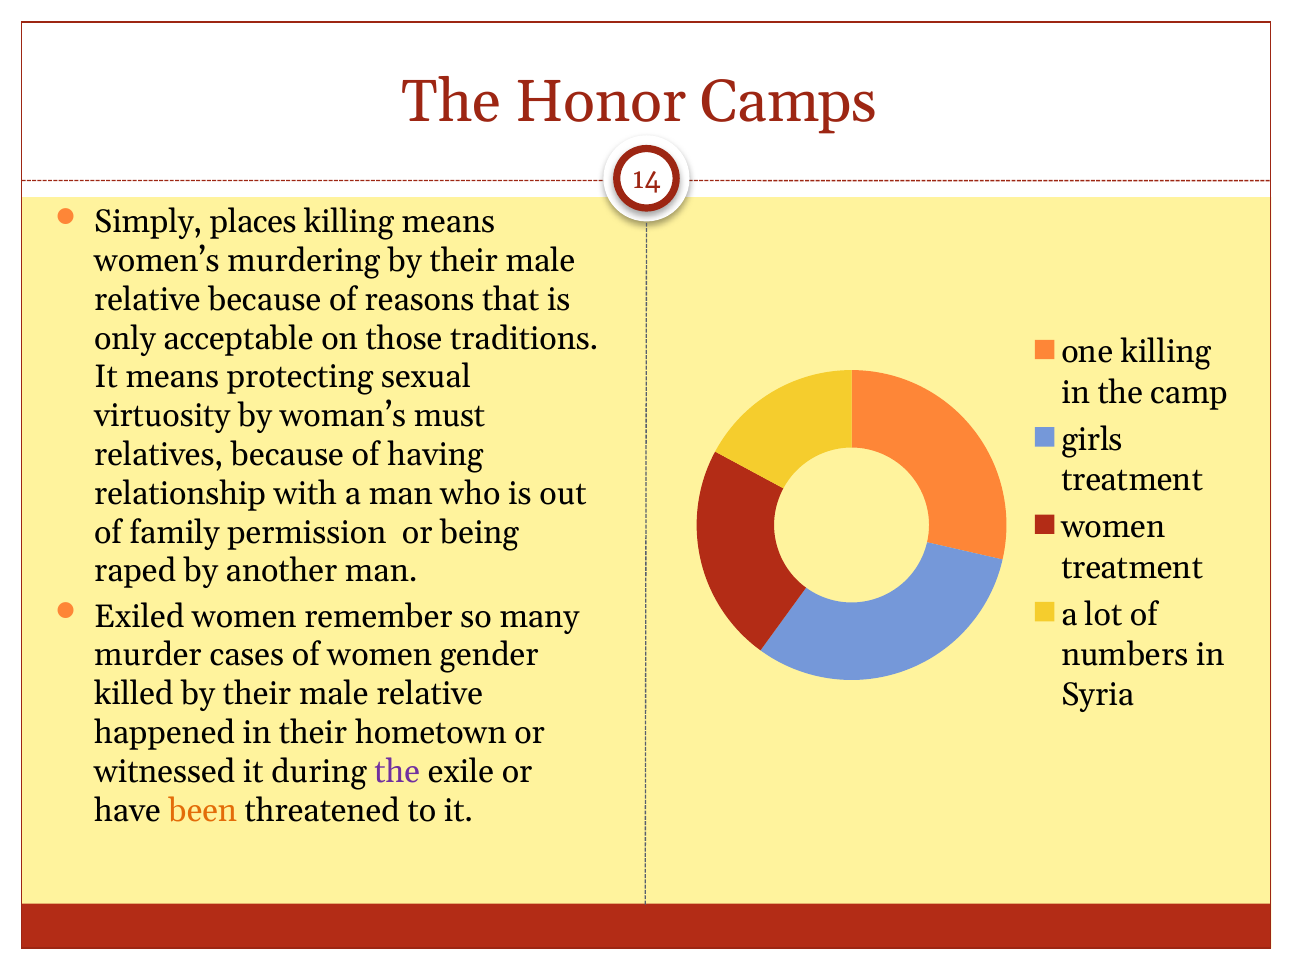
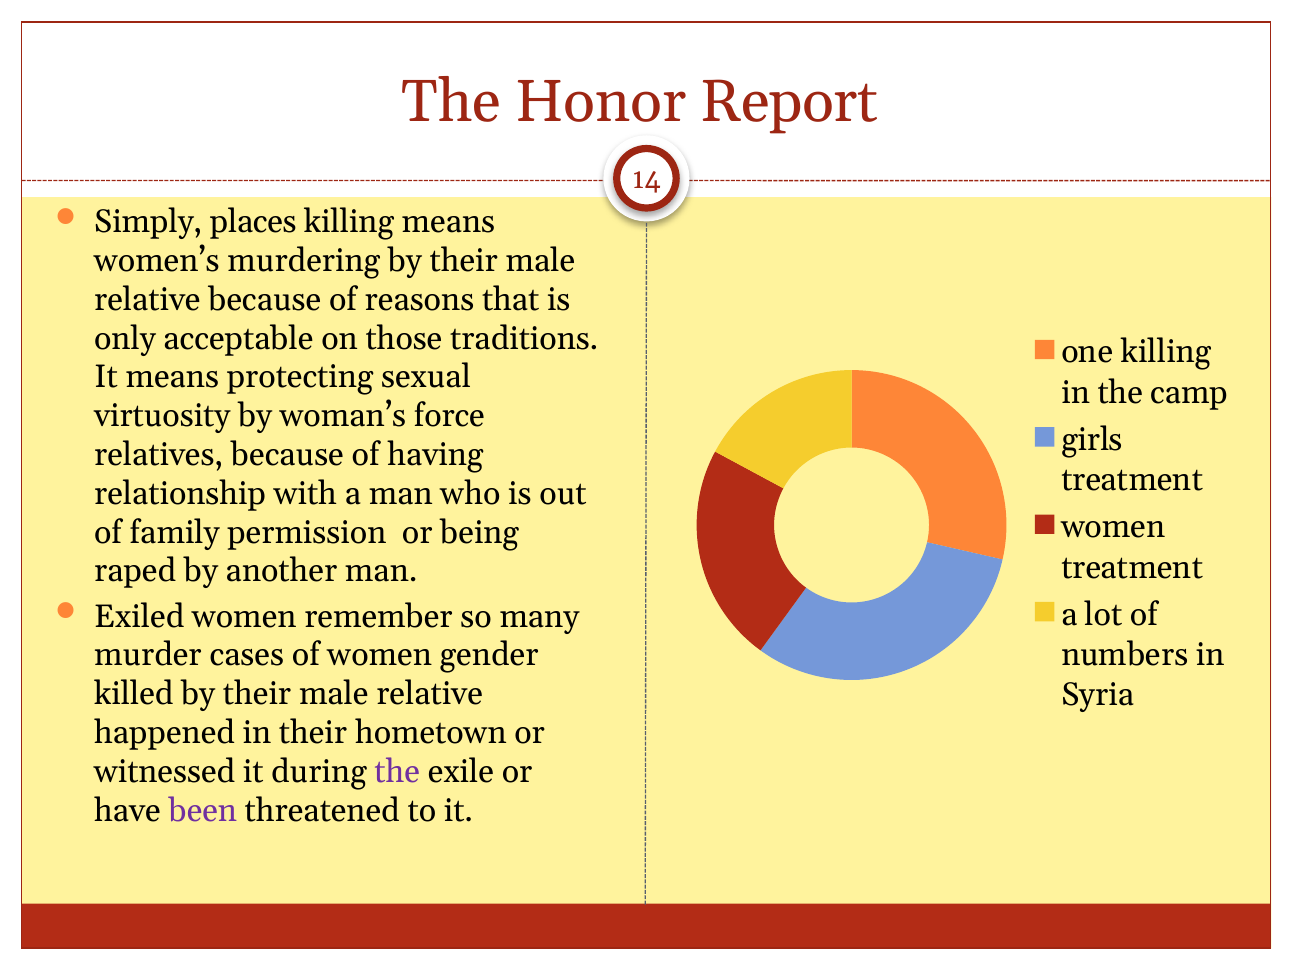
Camps: Camps -> Report
must: must -> force
been colour: orange -> purple
